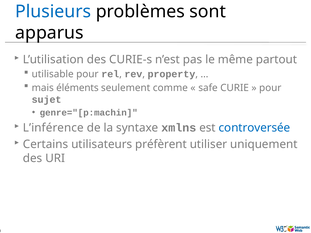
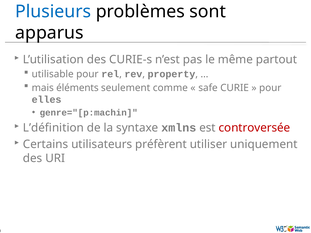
sujet: sujet -> elles
L’inférence: L’inférence -> L’définition
controversée colour: blue -> red
